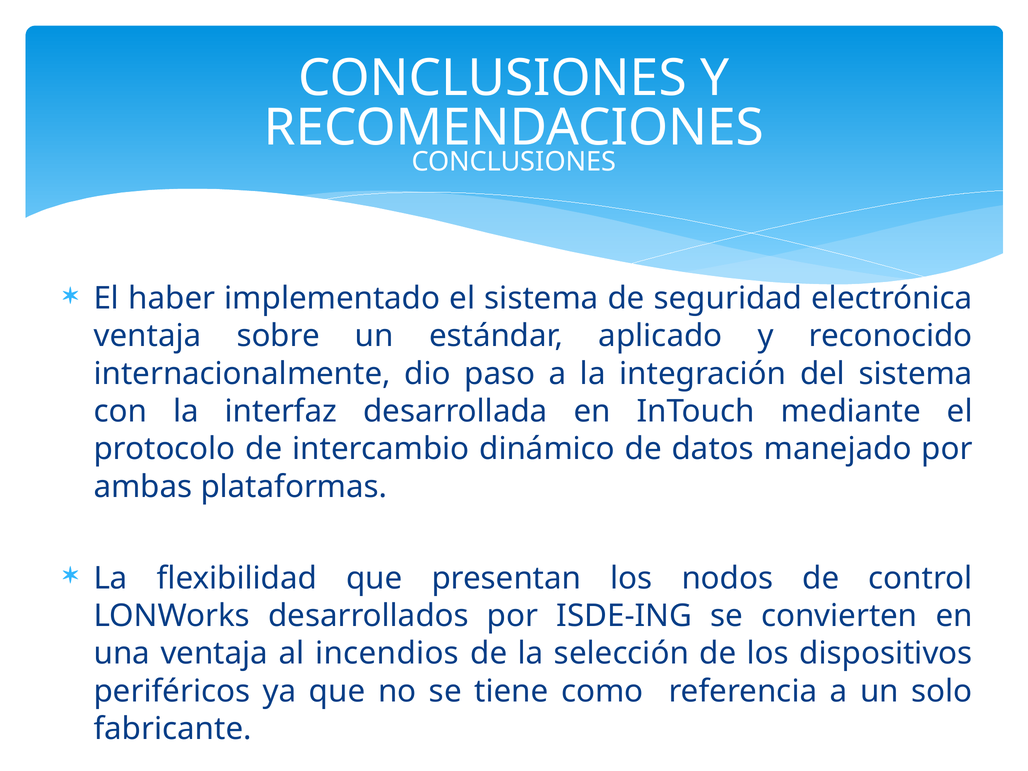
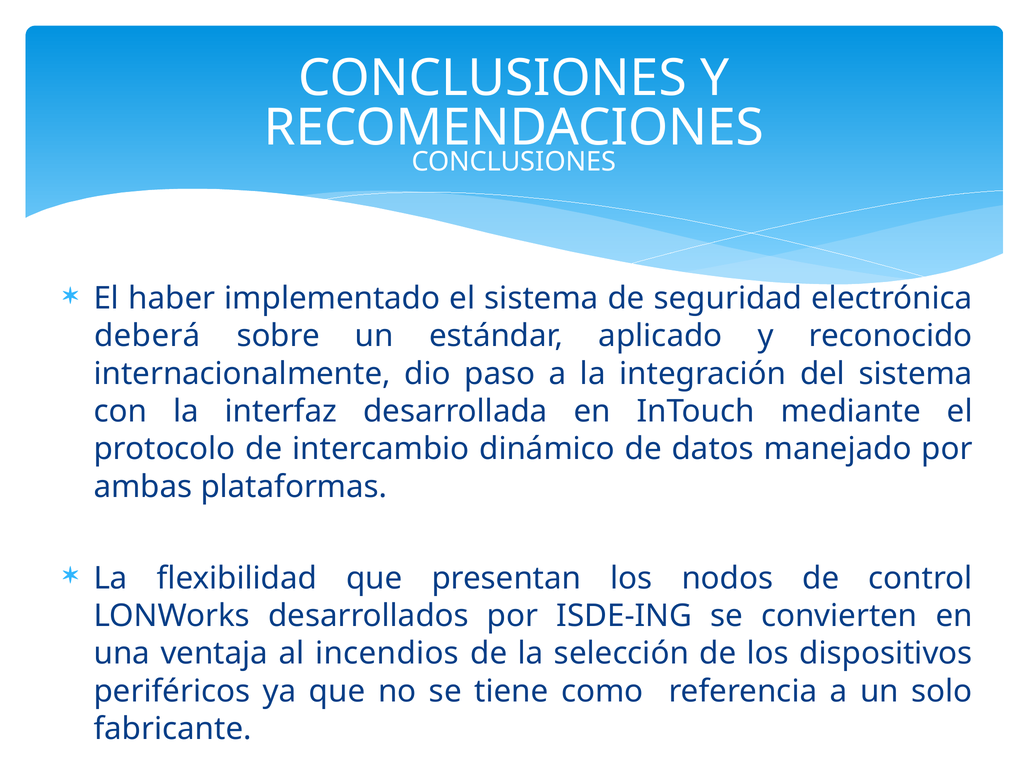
ventaja at (148, 336): ventaja -> deberá
